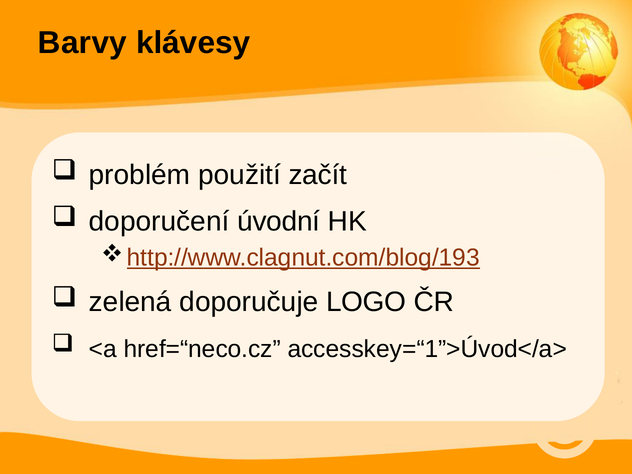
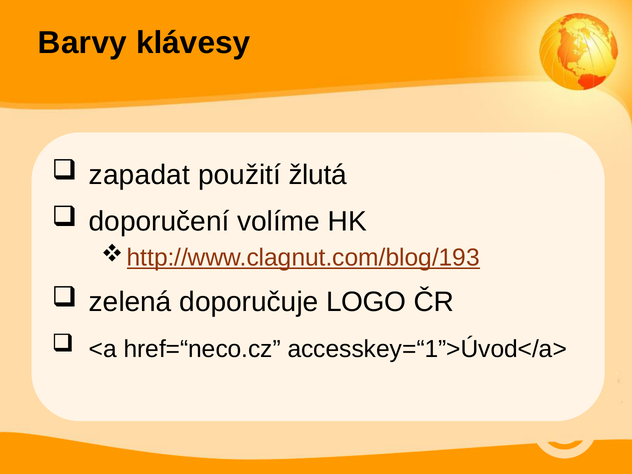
problém: problém -> zapadat
začít: začít -> žlutá
úvodní: úvodní -> volíme
